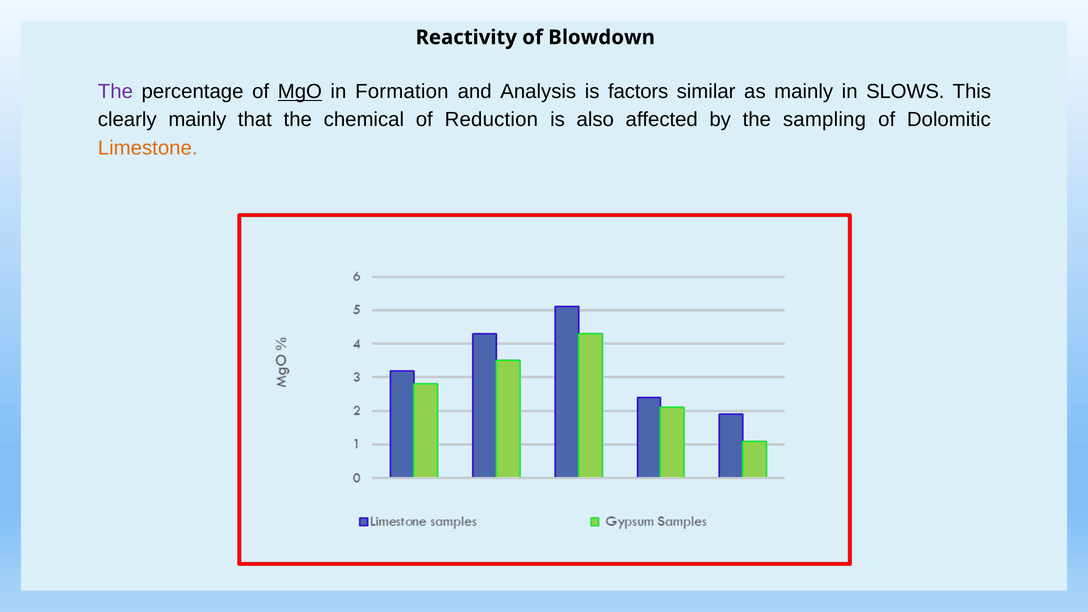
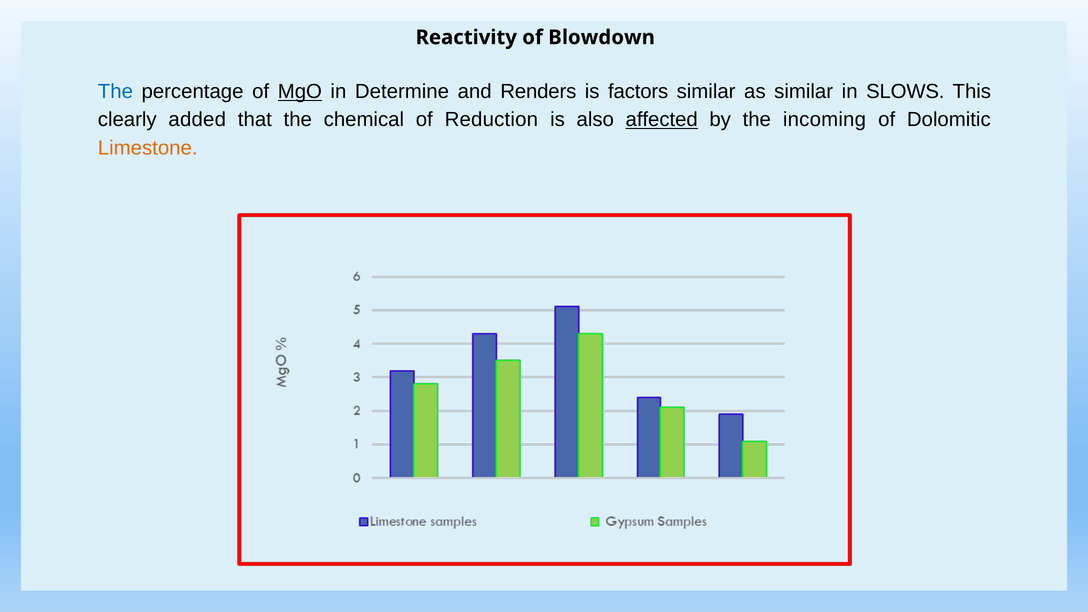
The at (115, 92) colour: purple -> blue
Formation: Formation -> Determine
Analysis: Analysis -> Renders
as mainly: mainly -> similar
clearly mainly: mainly -> added
affected underline: none -> present
sampling: sampling -> incoming
